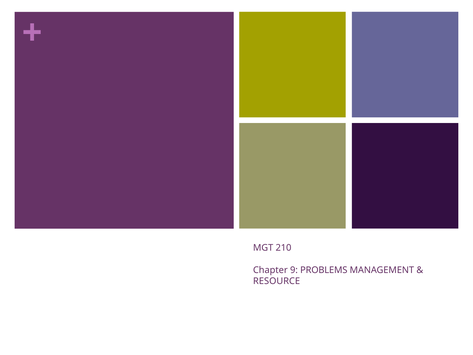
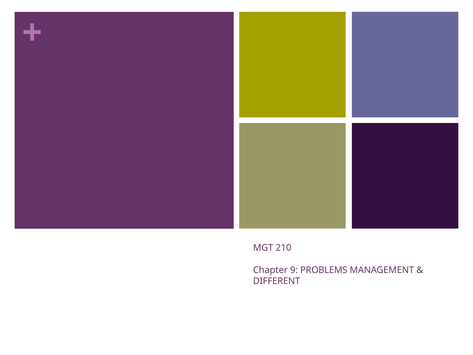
RESOURCE: RESOURCE -> DIFFERENT
